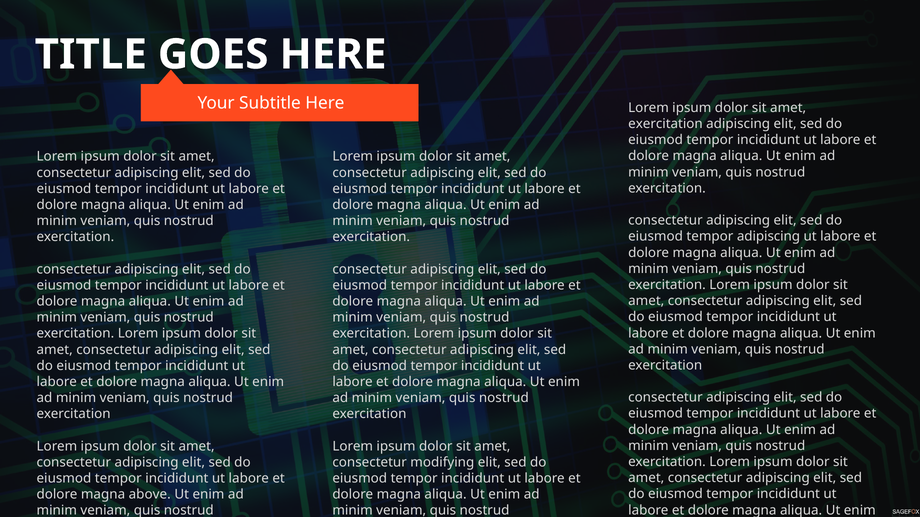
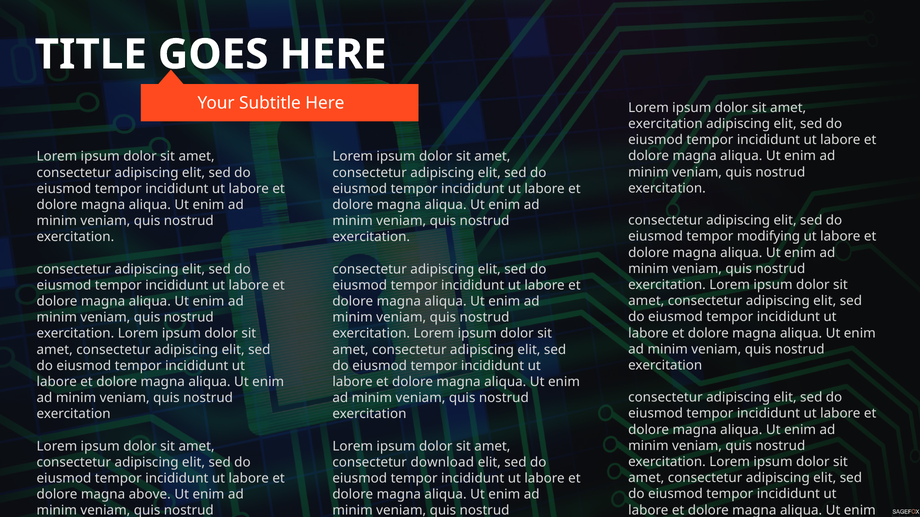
tempor adipiscing: adipiscing -> modifying
modifying: modifying -> download
